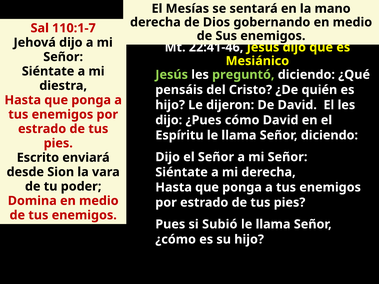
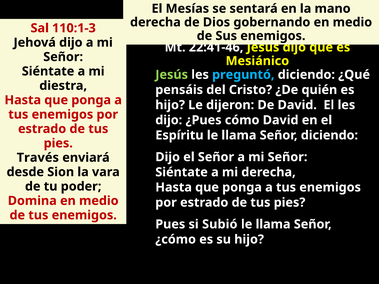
110:1-7: 110:1-7 -> 110:1-3
preguntó colour: light green -> light blue
Escrito: Escrito -> Través
